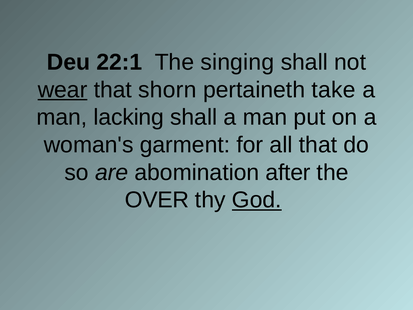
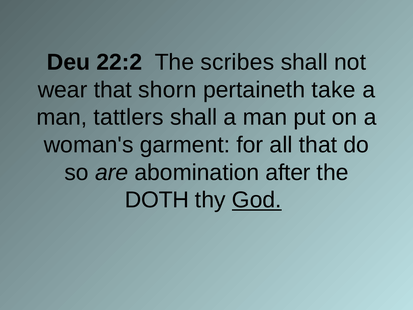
22:1: 22:1 -> 22:2
singing: singing -> scribes
wear underline: present -> none
lacking: lacking -> tattlers
OVER: OVER -> DOTH
